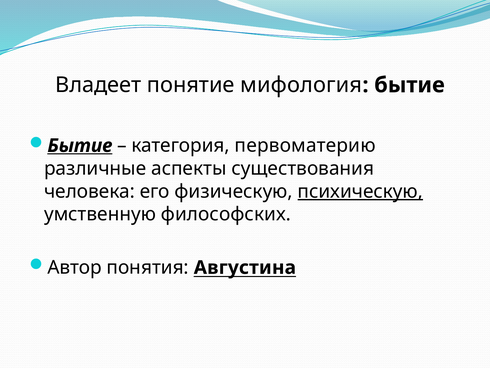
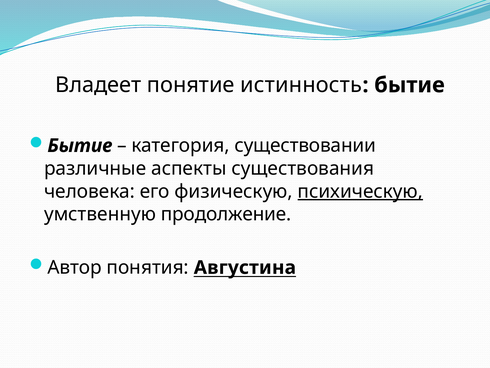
мифология: мифология -> истинность
Бытие at (80, 145) underline: present -> none
первоматерию: первоматерию -> существовании
философских: философских -> продолжение
